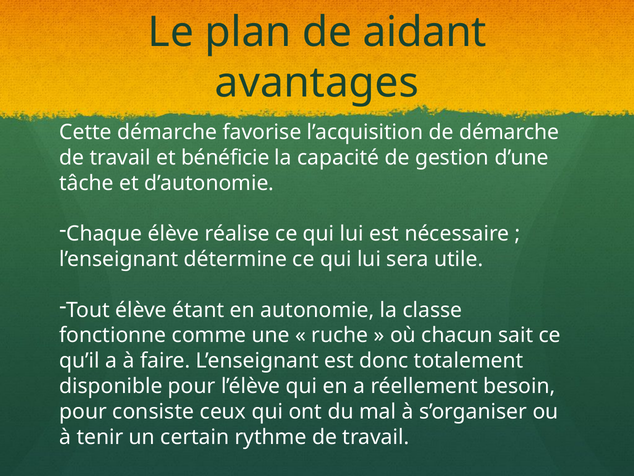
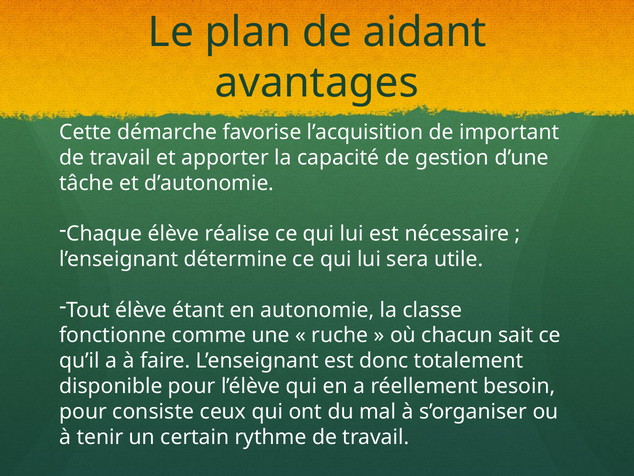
de démarche: démarche -> important
bénéficie: bénéficie -> apporter
